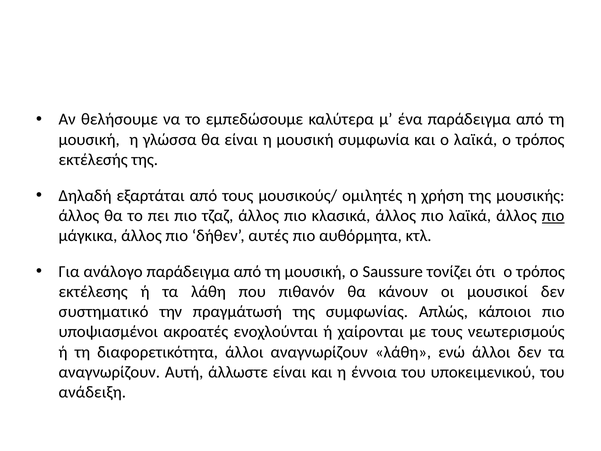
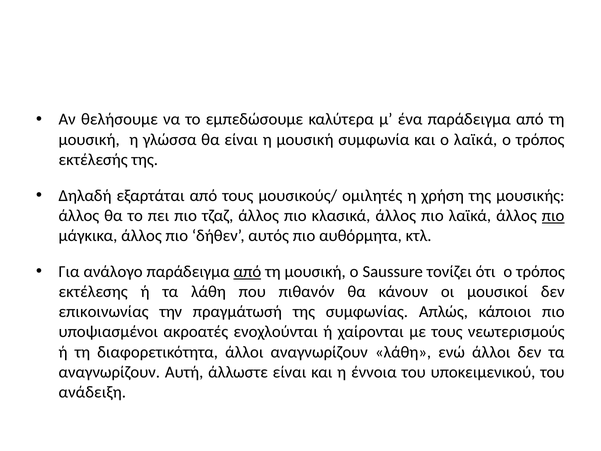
αυτές: αυτές -> αυτός
από at (247, 272) underline: none -> present
συστηματικό: συστηματικό -> επικοινωνίας
